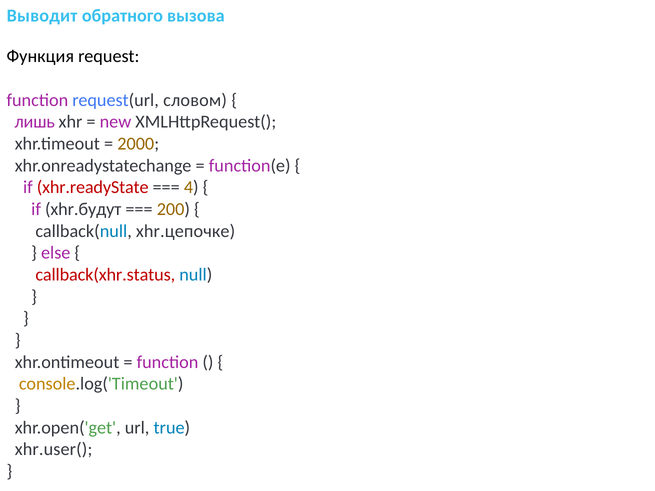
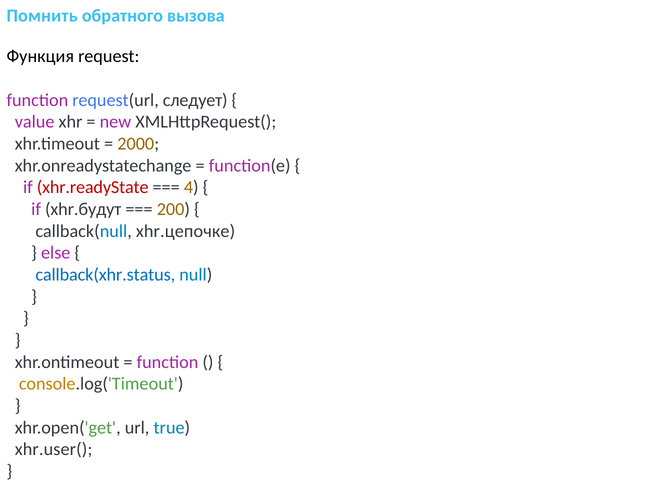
Выводит: Выводит -> Помнить
словом: словом -> следует
лишь: лишь -> value
callback(xhr.status colour: red -> blue
